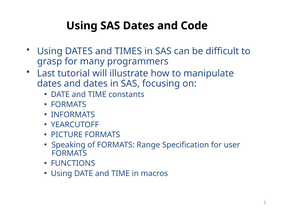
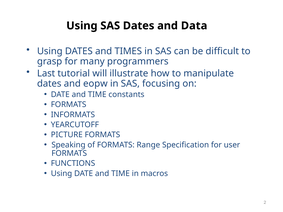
Code: Code -> Data
and dates: dates -> eopw
